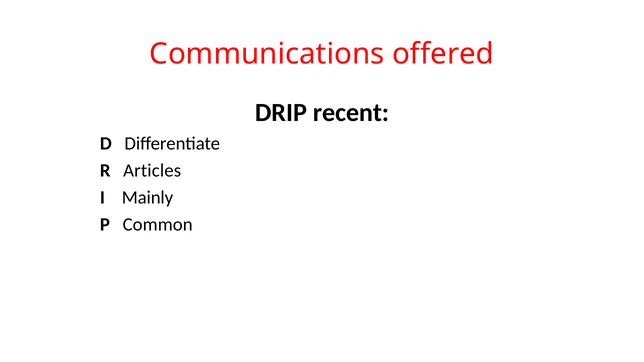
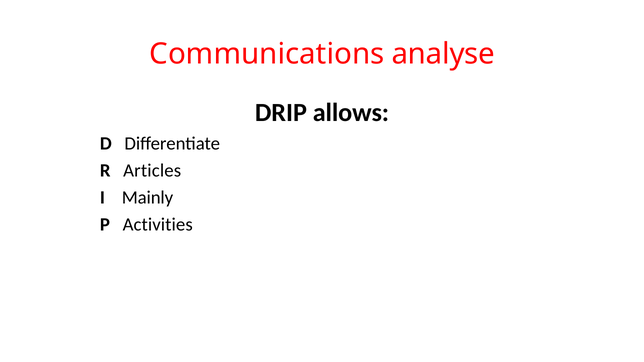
offered: offered -> analyse
recent: recent -> allows
Common: Common -> Activities
